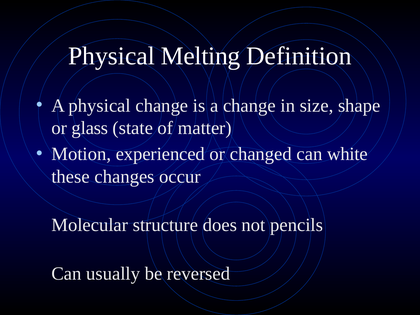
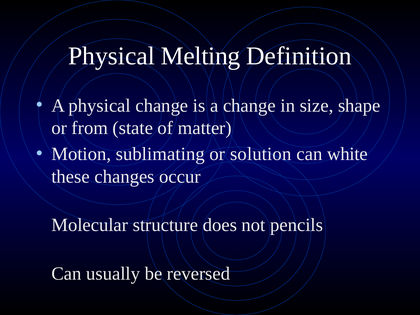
glass: glass -> from
experienced: experienced -> sublimating
changed: changed -> solution
